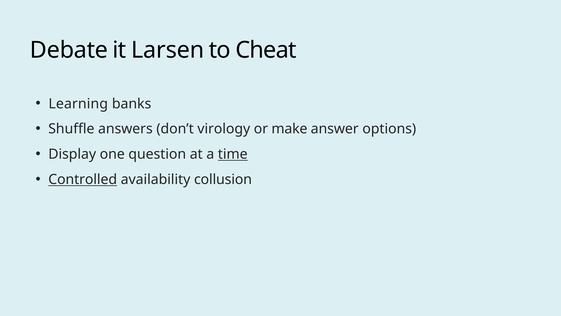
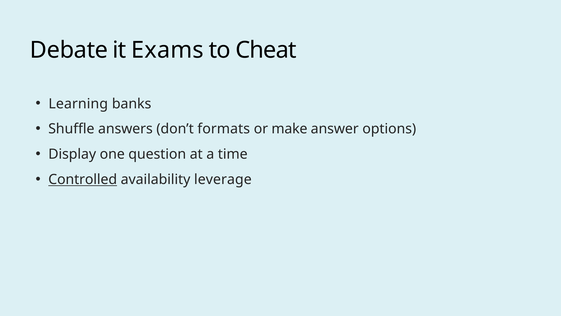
Larsen: Larsen -> Exams
virology: virology -> formats
time underline: present -> none
collusion: collusion -> leverage
